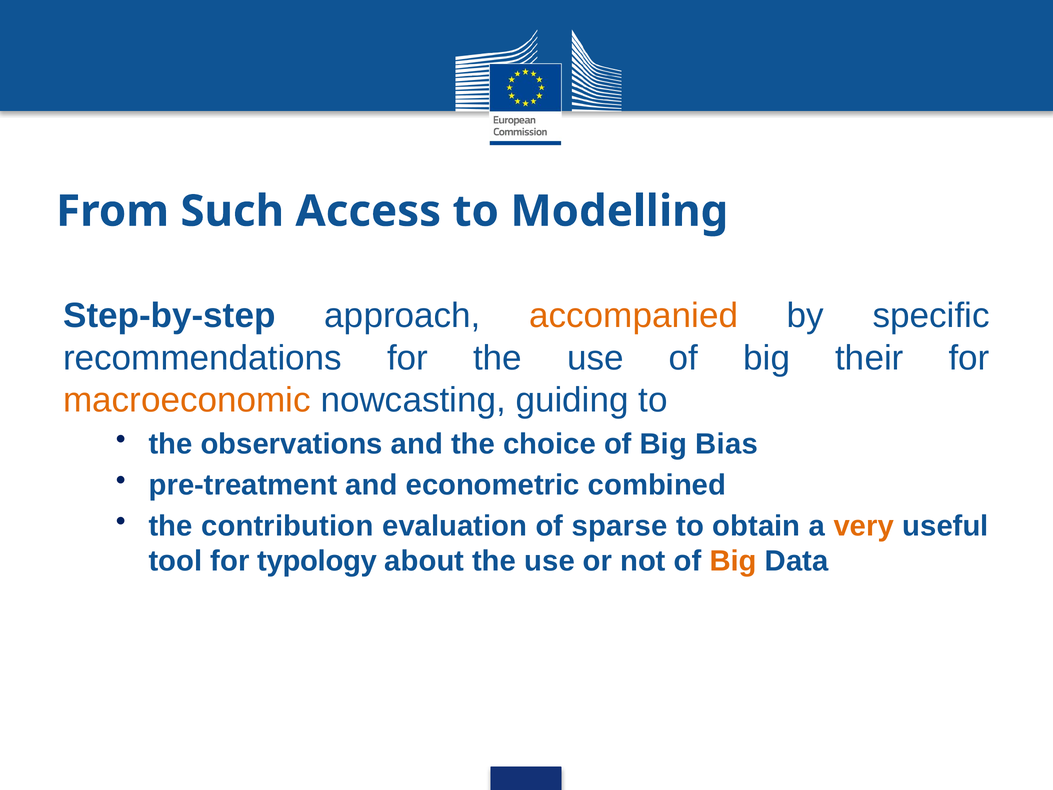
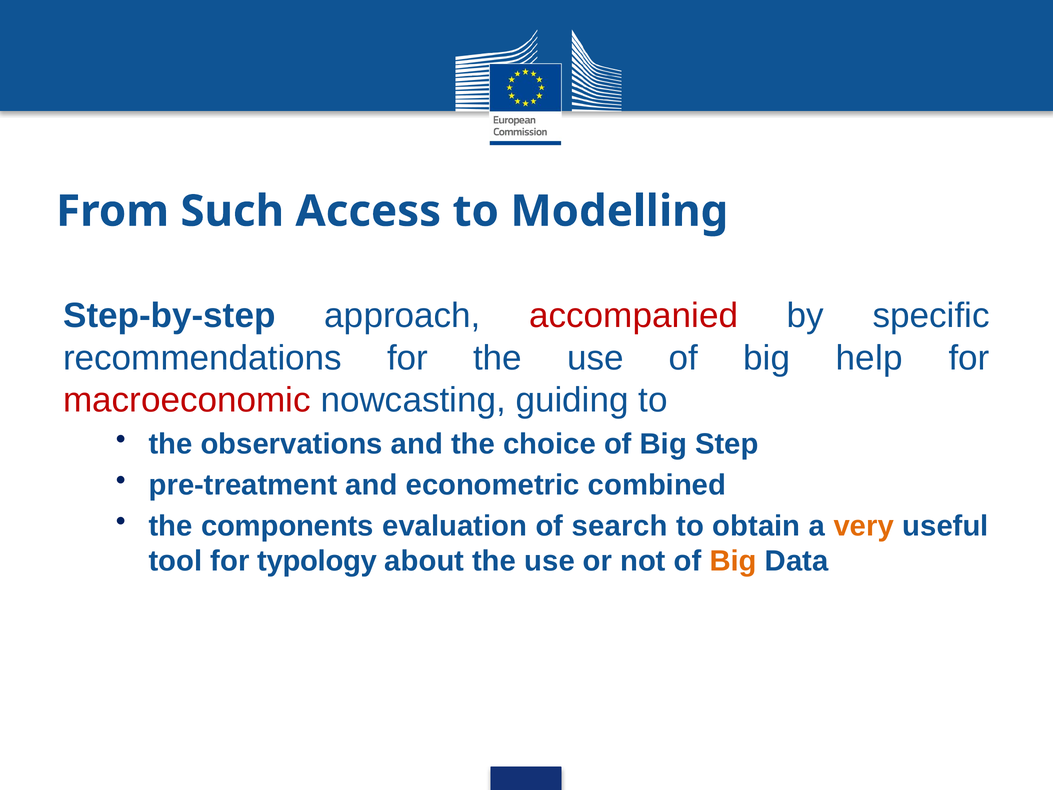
accompanied colour: orange -> red
their: their -> help
macroeconomic colour: orange -> red
Bias: Bias -> Step
contribution: contribution -> components
sparse: sparse -> search
